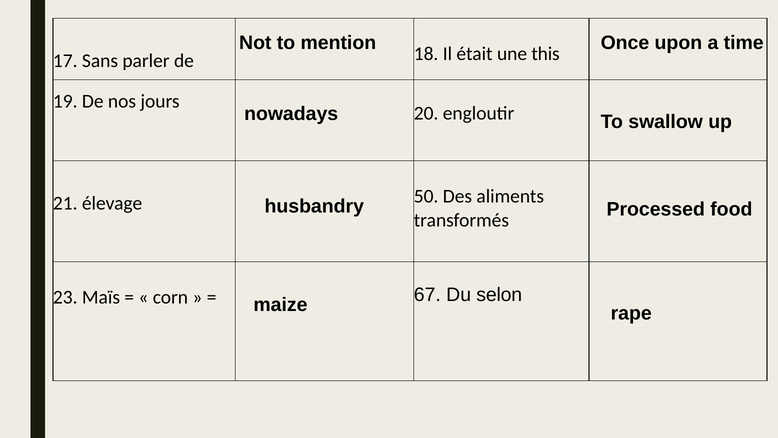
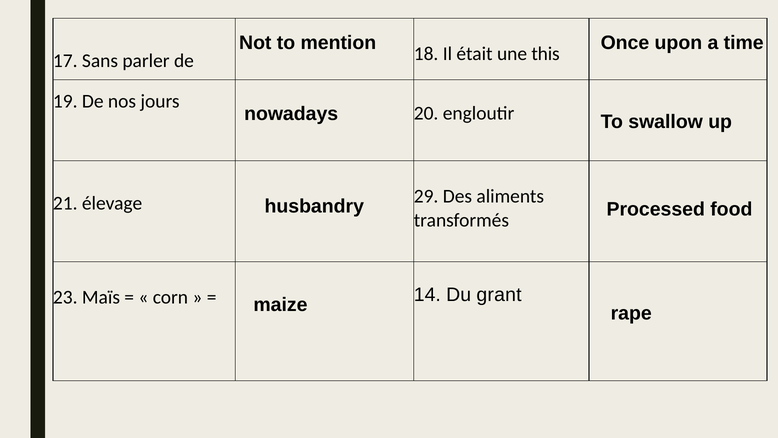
50: 50 -> 29
67: 67 -> 14
selon: selon -> grant
